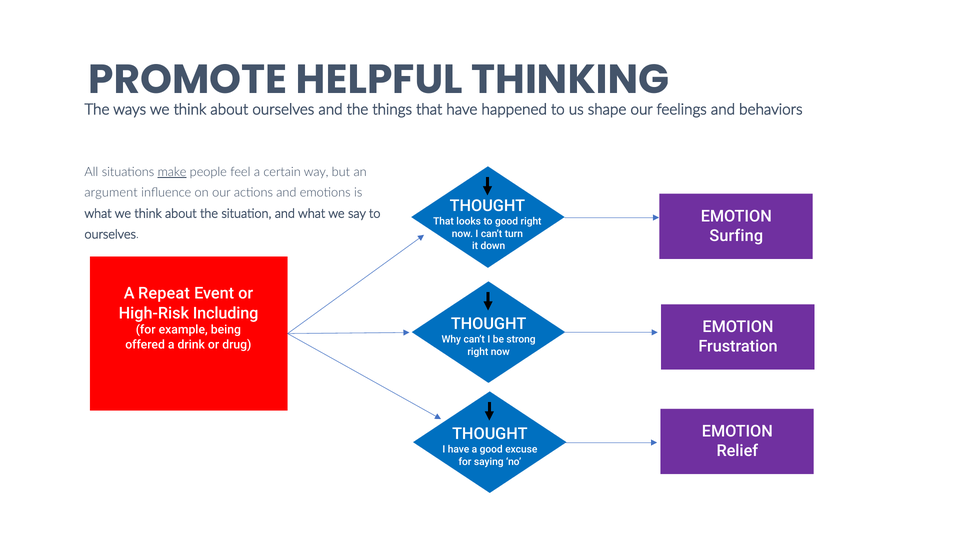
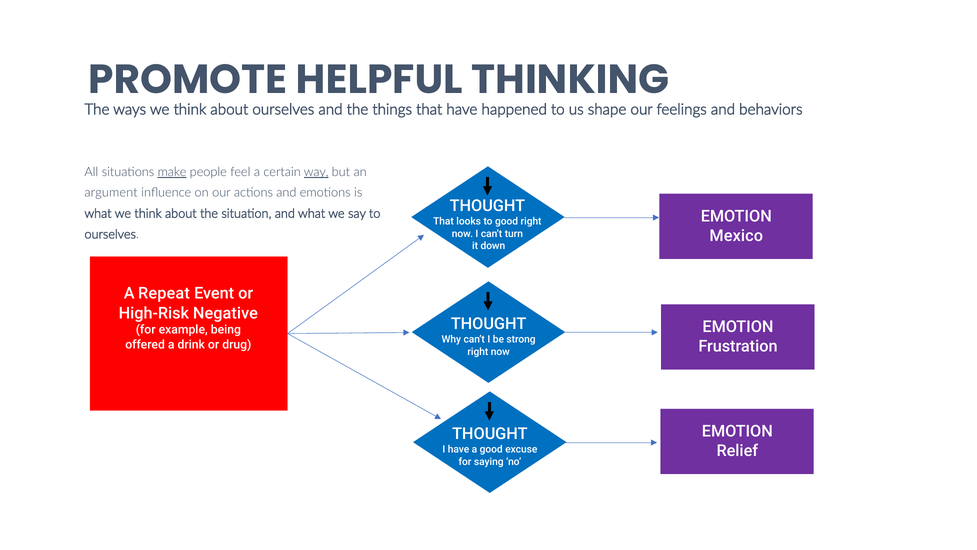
way underline: none -> present
Surfing: Surfing -> Mexico
Including: Including -> Negative
